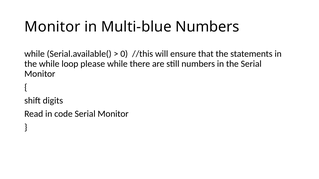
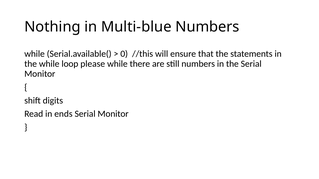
Monitor at (52, 27): Monitor -> Nothing
code: code -> ends
